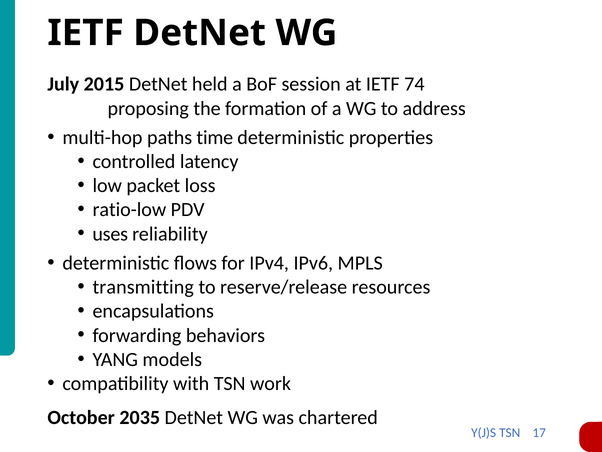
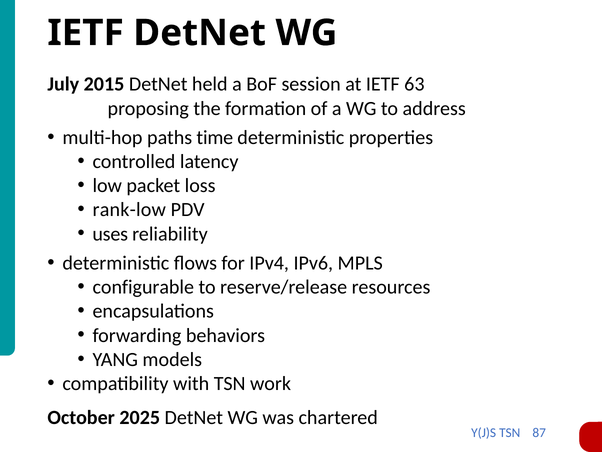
74: 74 -> 63
ratio-low: ratio-low -> rank-low
transmitting: transmitting -> configurable
2035: 2035 -> 2025
17: 17 -> 87
